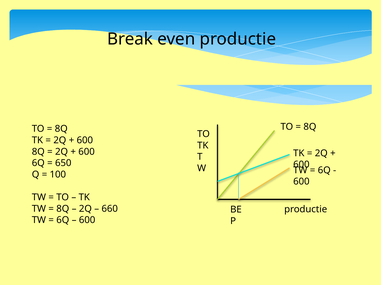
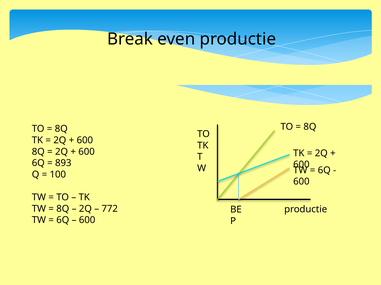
650: 650 -> 893
660: 660 -> 772
